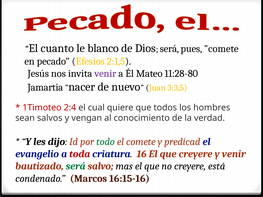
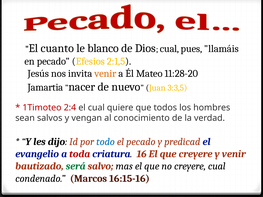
será at (170, 49): será -> cual
pues comete: comete -> llamáis
venir at (105, 74) colour: purple -> orange
11:28-80: 11:28-80 -> 11:28-20
todo colour: green -> blue
el comete: comete -> pecado
creyere está: está -> cual
